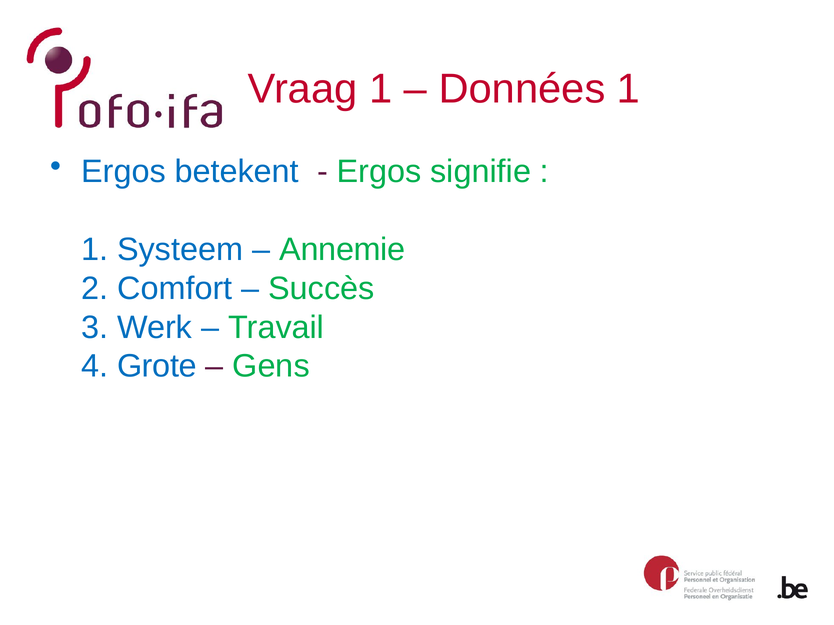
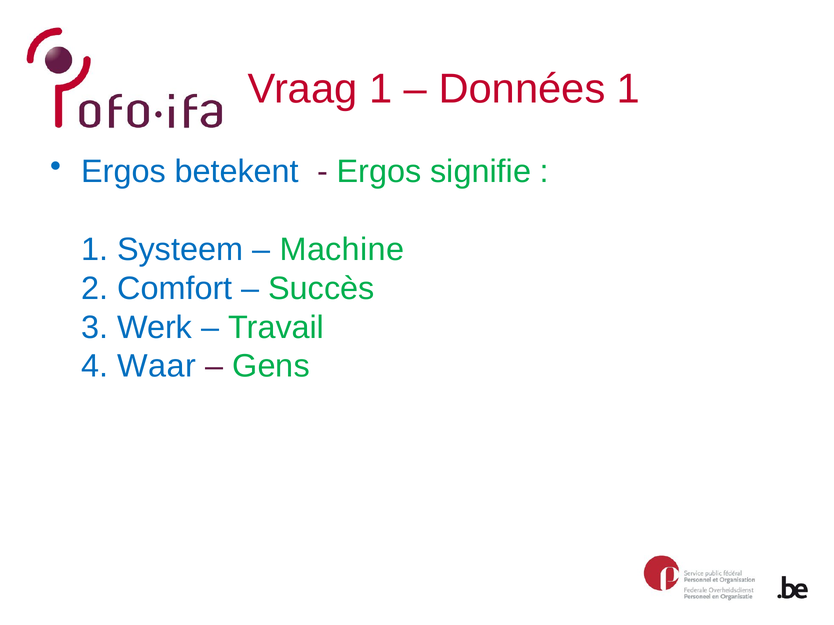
Annemie: Annemie -> Machine
Grote: Grote -> Waar
